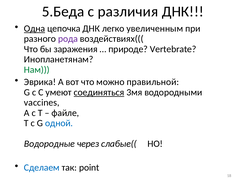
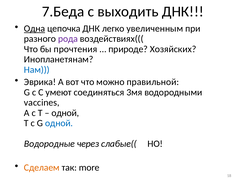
5.Беда: 5.Беда -> 7.Беда
различия: различия -> выходить
заражения: заражения -> прочтения
Vertebrate: Vertebrate -> Хозяйских
Нам colour: green -> blue
соединяться underline: present -> none
файле at (65, 113): файле -> одной
Сделаем colour: blue -> orange
point: point -> more
